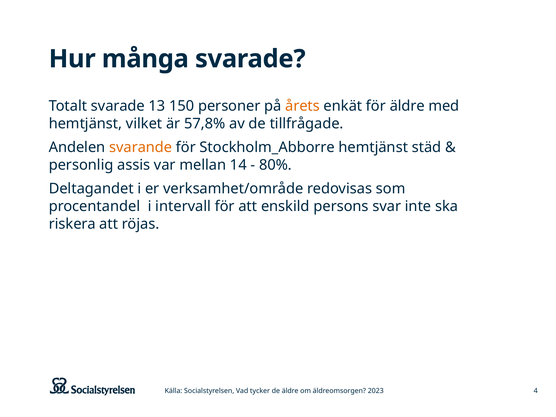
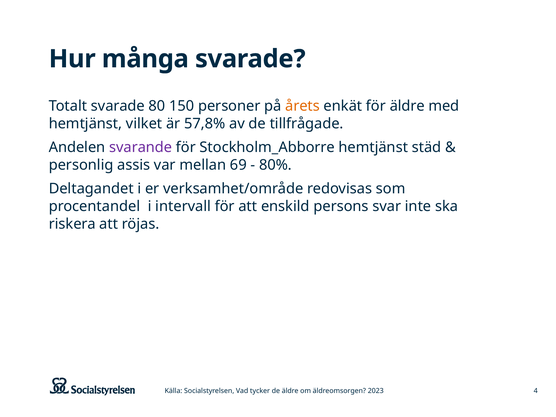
13: 13 -> 80
svarande colour: orange -> purple
14: 14 -> 69
